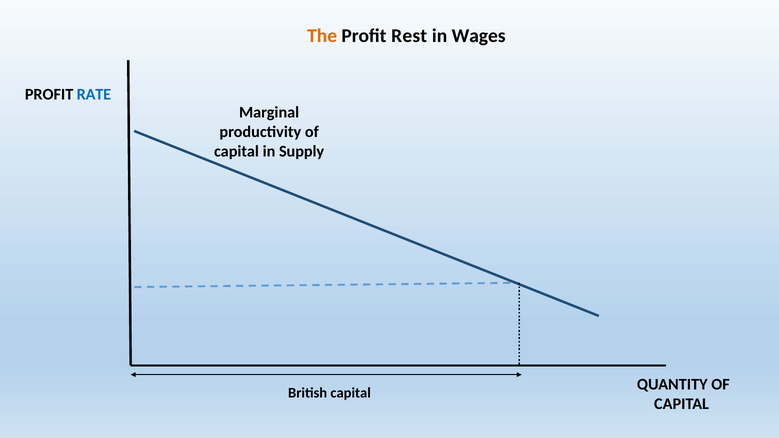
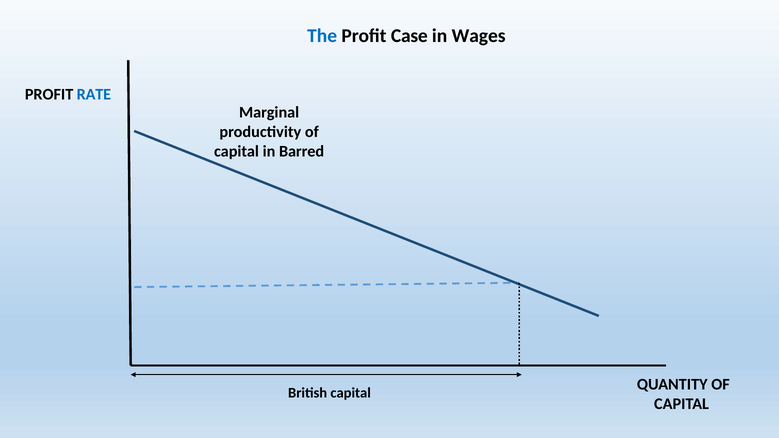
The colour: orange -> blue
Rest: Rest -> Case
Supply: Supply -> Barred
